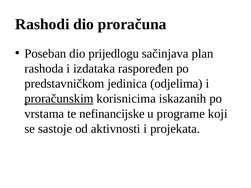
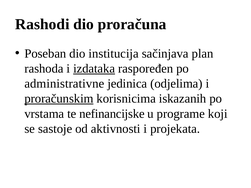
prijedlogu: prijedlogu -> institucija
izdataka underline: none -> present
predstavničkom: predstavničkom -> administrativne
